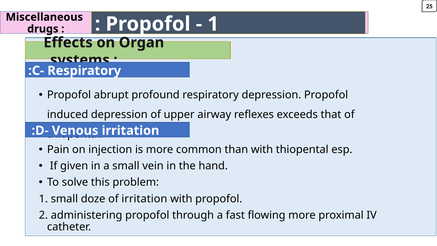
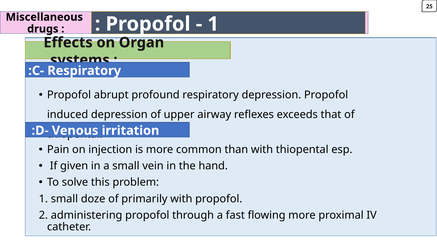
of irritation: irritation -> primarily
